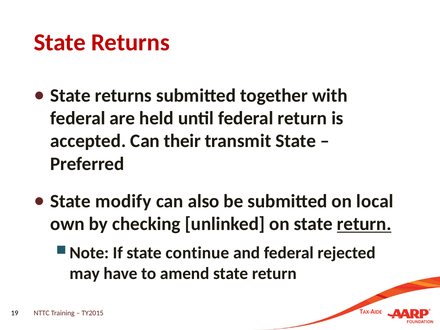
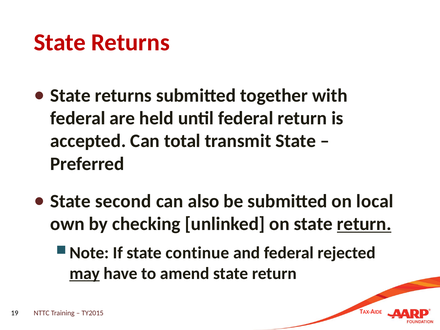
their: their -> total
modify: modify -> second
may underline: none -> present
